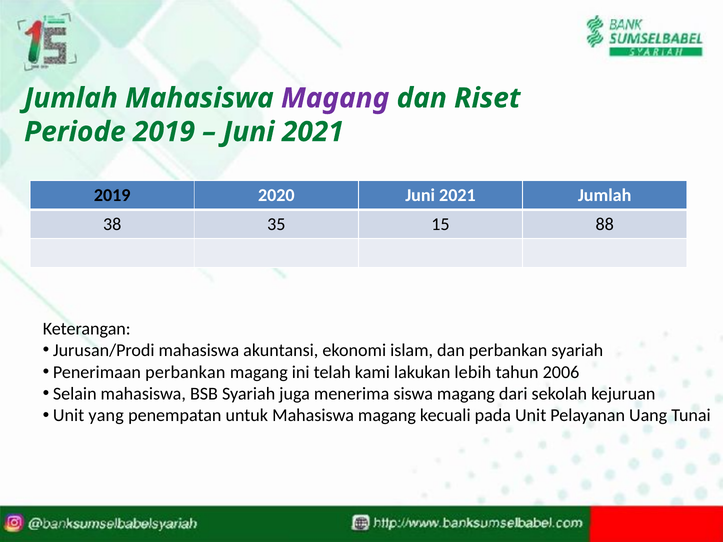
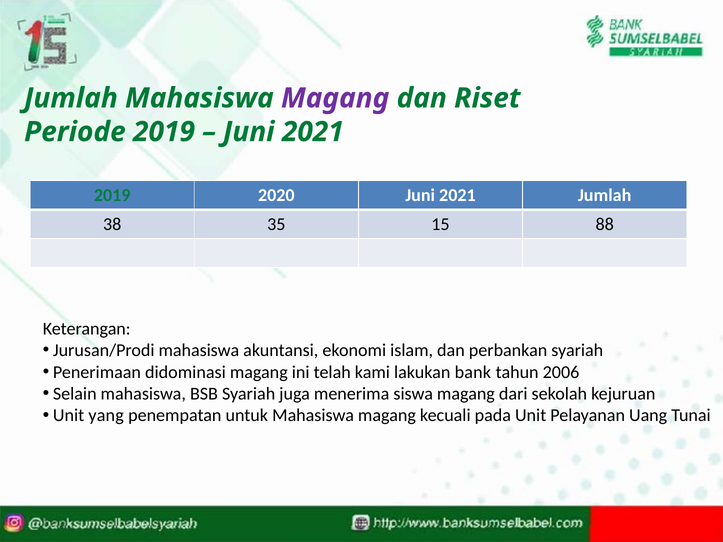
2019 at (112, 196) colour: black -> green
Penerimaan perbankan: perbankan -> didominasi
lebih: lebih -> bank
